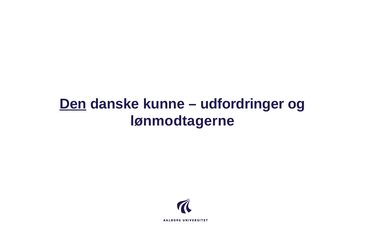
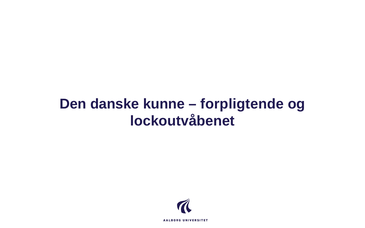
Den underline: present -> none
udfordringer: udfordringer -> forpligtende
lønmodtagerne: lønmodtagerne -> lockoutvåbenet
